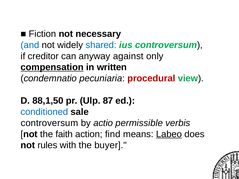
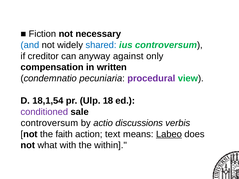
compensation underline: present -> none
procedural colour: red -> purple
88,1,50: 88,1,50 -> 18,1,54
87: 87 -> 18
conditioned colour: blue -> purple
permissible: permissible -> discussions
find: find -> text
rules: rules -> what
buyer: buyer -> within
